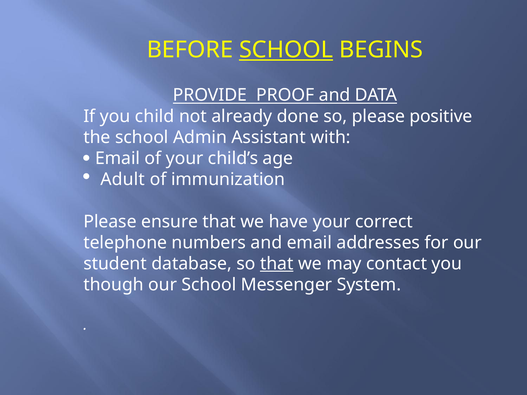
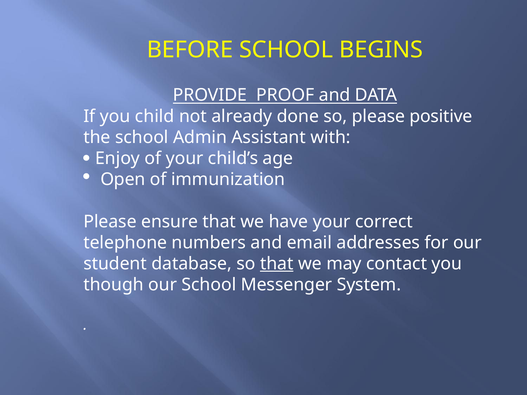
SCHOOL at (286, 50) underline: present -> none
Email at (118, 158): Email -> Enjoy
Adult: Adult -> Open
